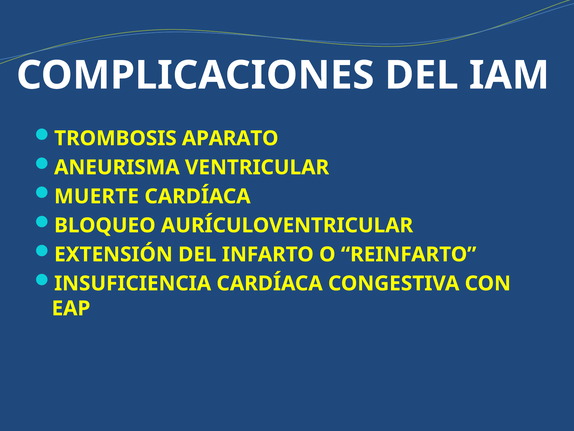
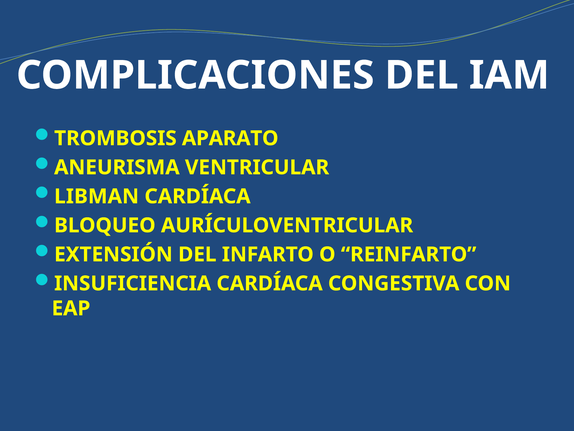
MUERTE: MUERTE -> LIBMAN
